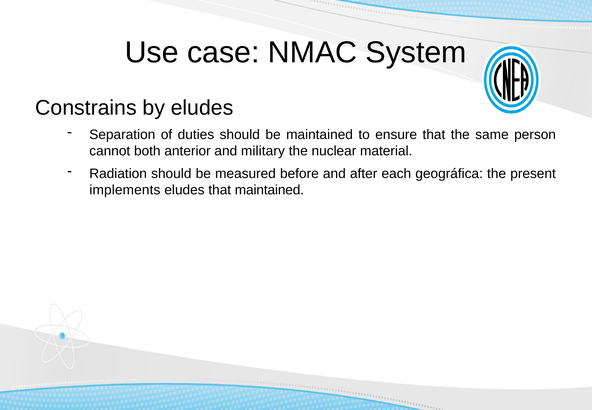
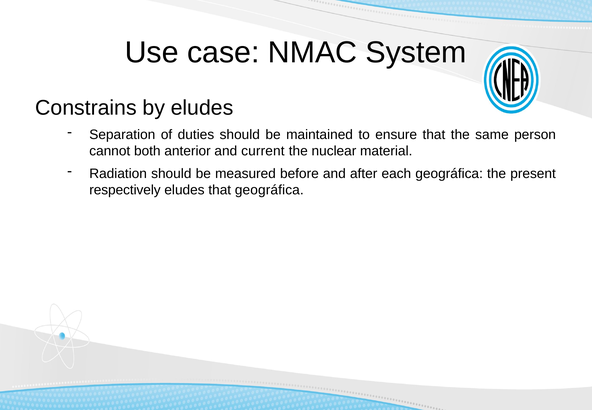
military: military -> current
implements: implements -> respectively
that maintained: maintained -> geográfica
